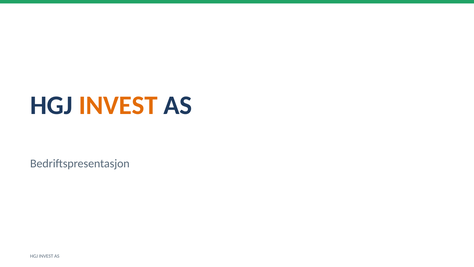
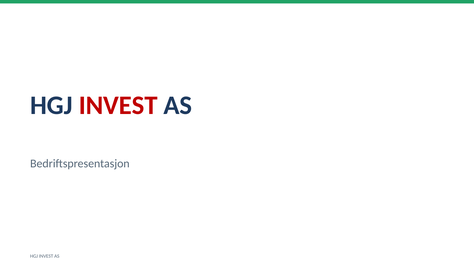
INVEST at (118, 105) colour: orange -> red
